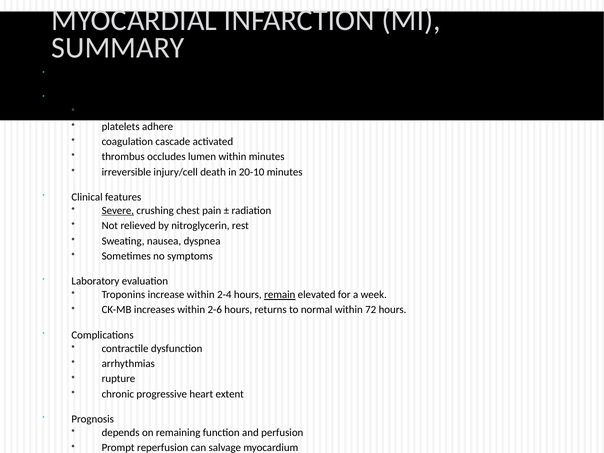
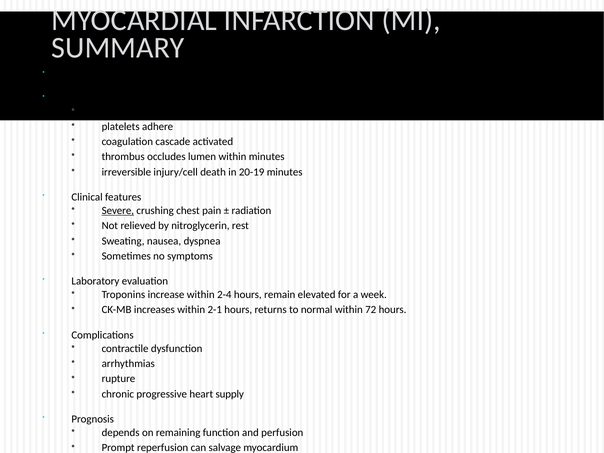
20-10: 20-10 -> 20-19
remain underline: present -> none
2-6: 2-6 -> 2-1
extent: extent -> supply
